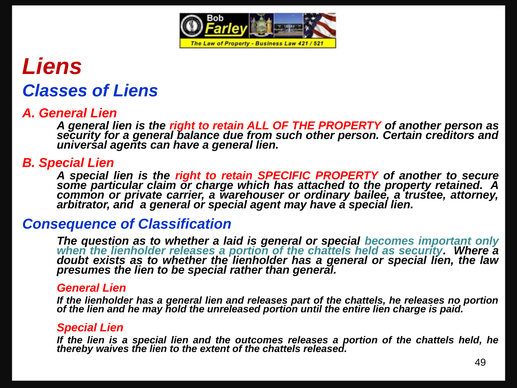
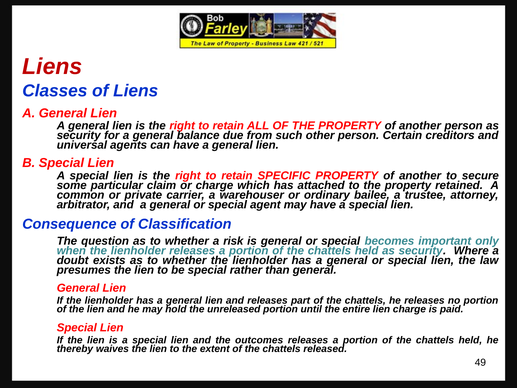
laid: laid -> risk
